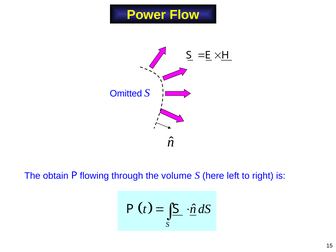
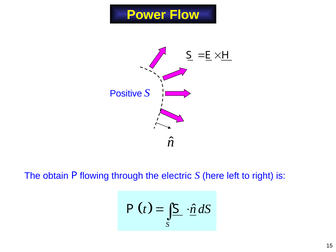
Omitted: Omitted -> Positive
volume: volume -> electric
